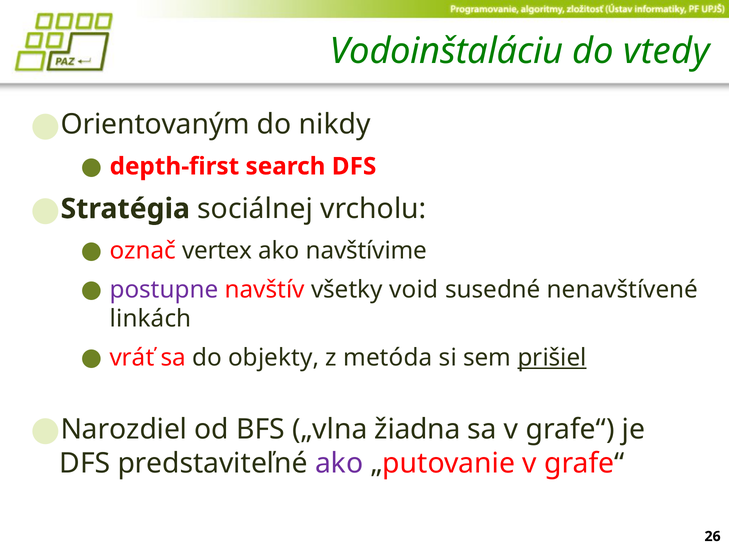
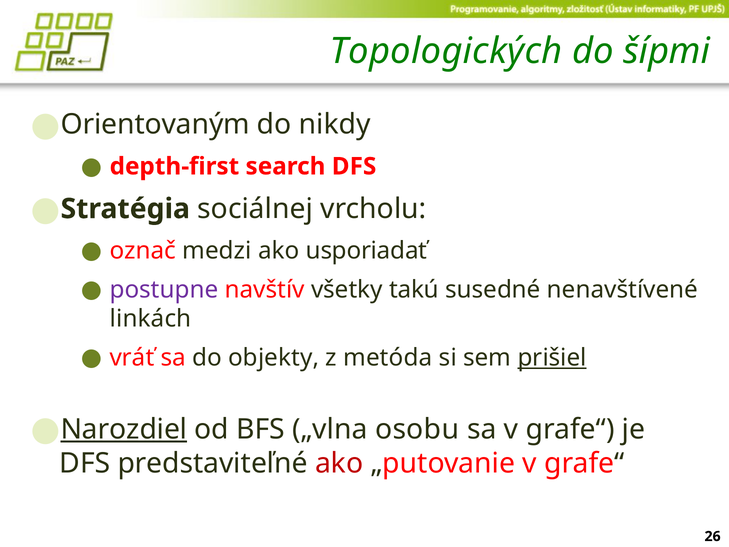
Vodoinštaláciu: Vodoinštaláciu -> Topologických
vtedy: vtedy -> šípmi
vertex: vertex -> medzi
navštívime: navštívime -> usporiadať
void: void -> takú
Narozdiel underline: none -> present
žiadna: žiadna -> osobu
ako at (339, 463) colour: purple -> red
